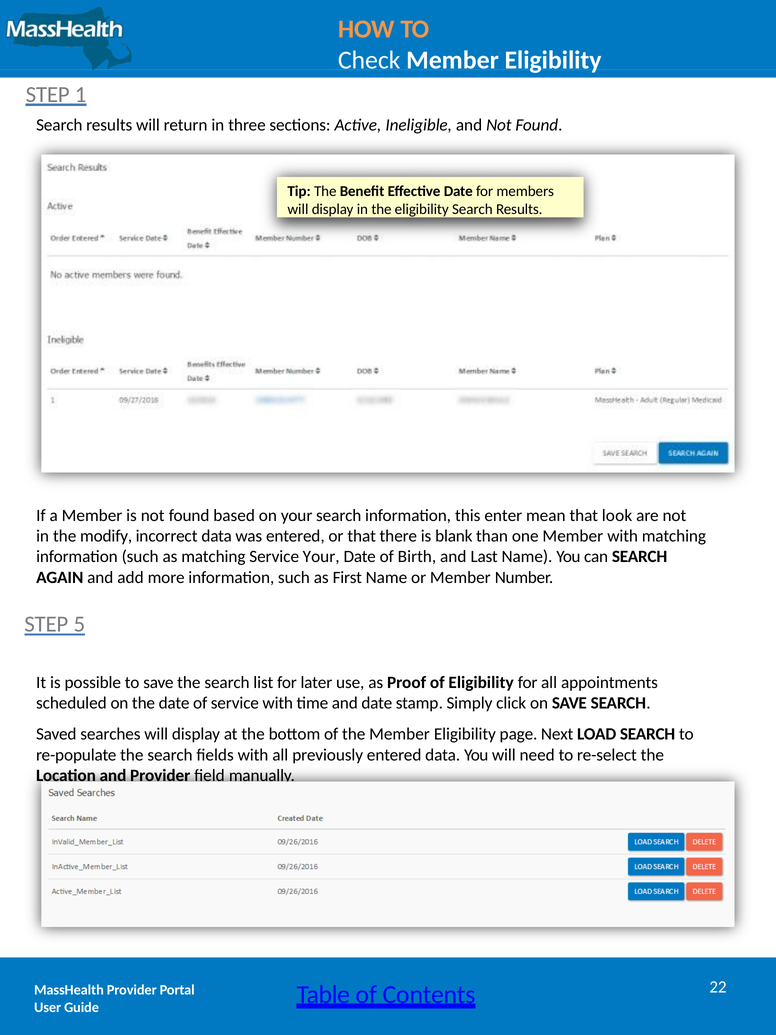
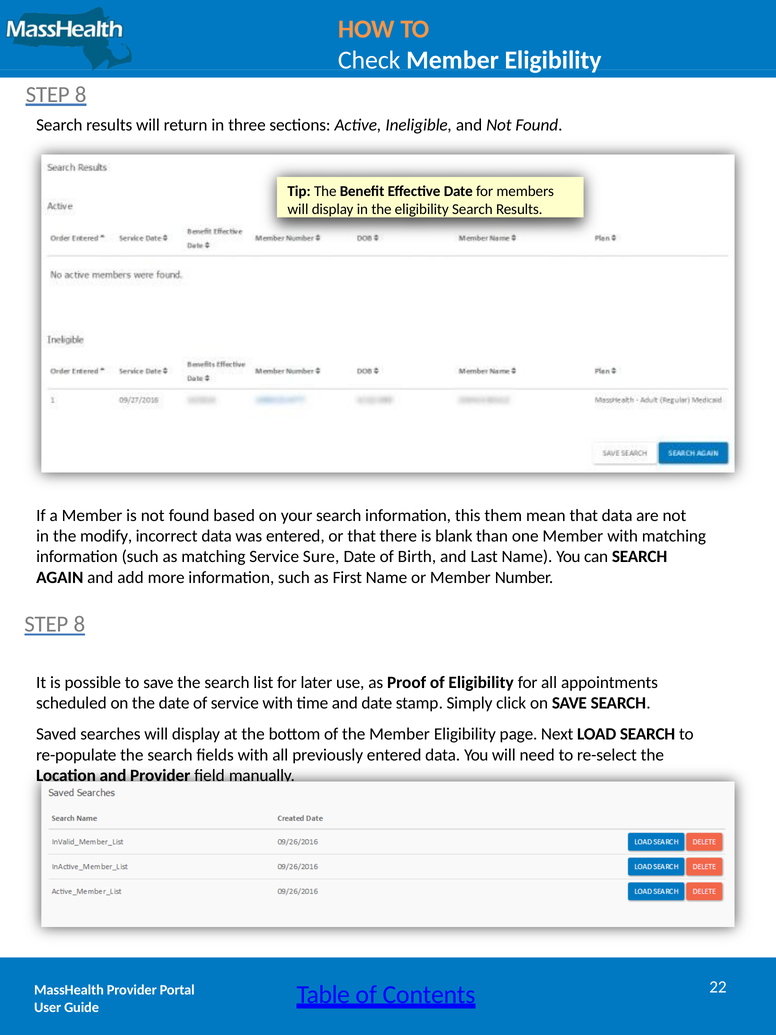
1 at (81, 95): 1 -> 8
enter: enter -> them
that look: look -> data
Service Your: Your -> Sure
5 at (79, 624): 5 -> 8
